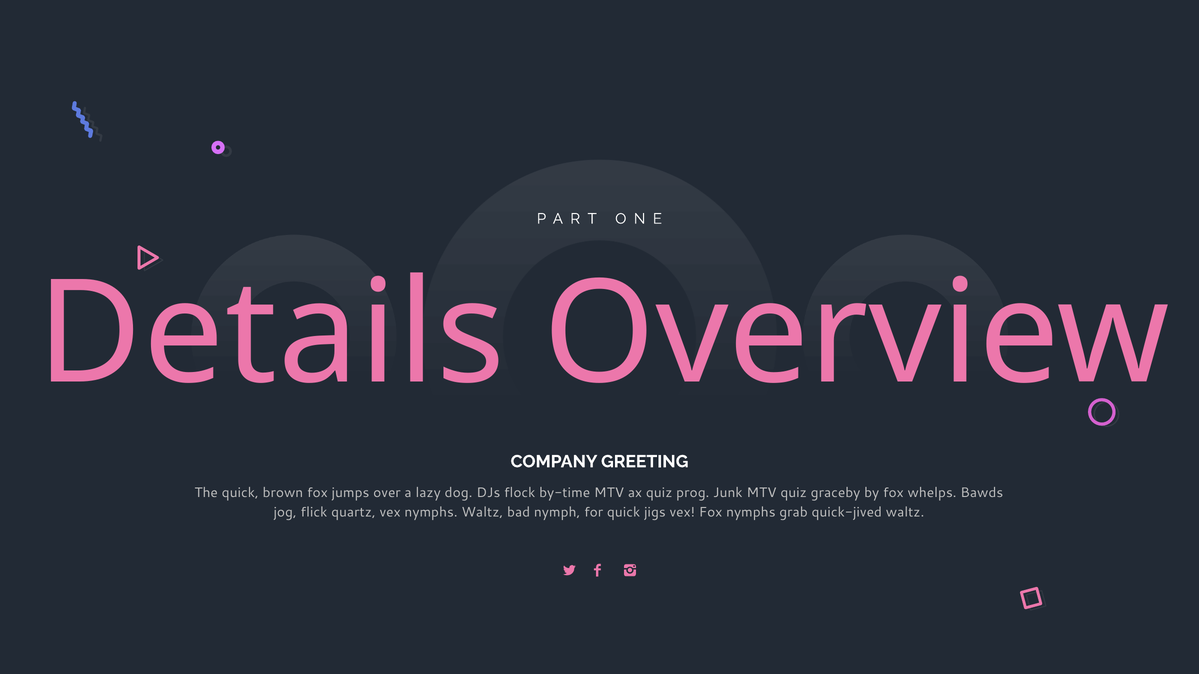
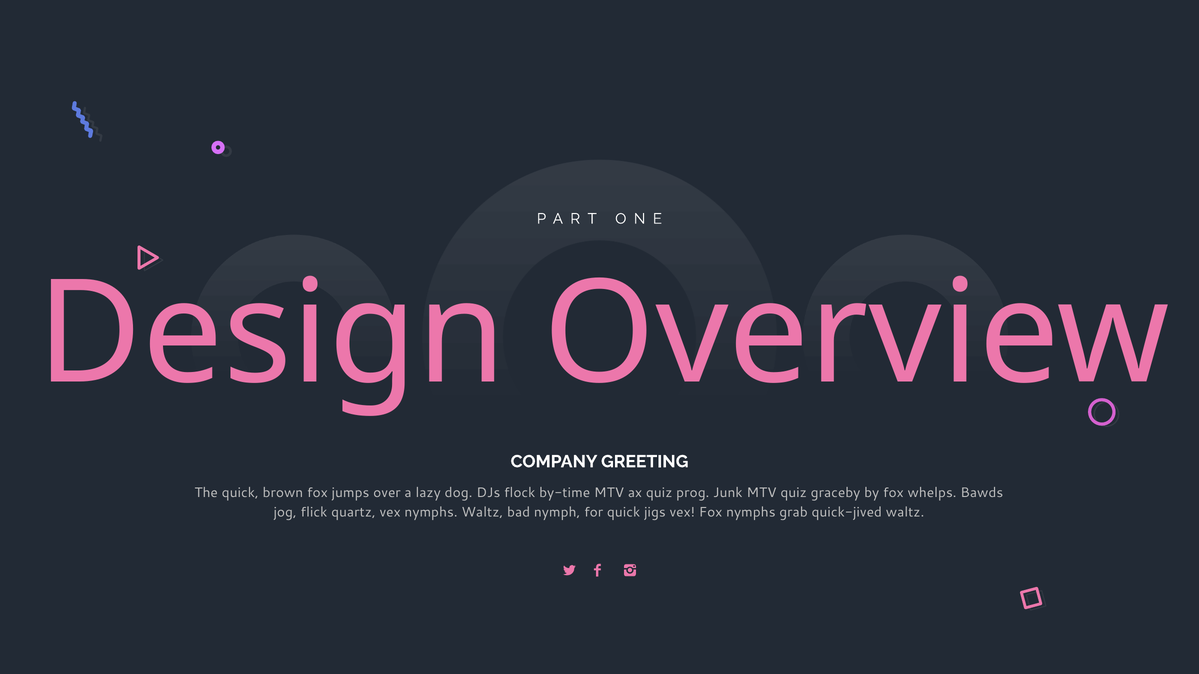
Details: Details -> Design
